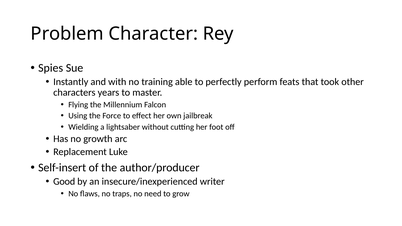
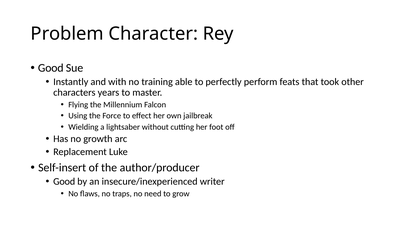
Spies at (51, 68): Spies -> Good
